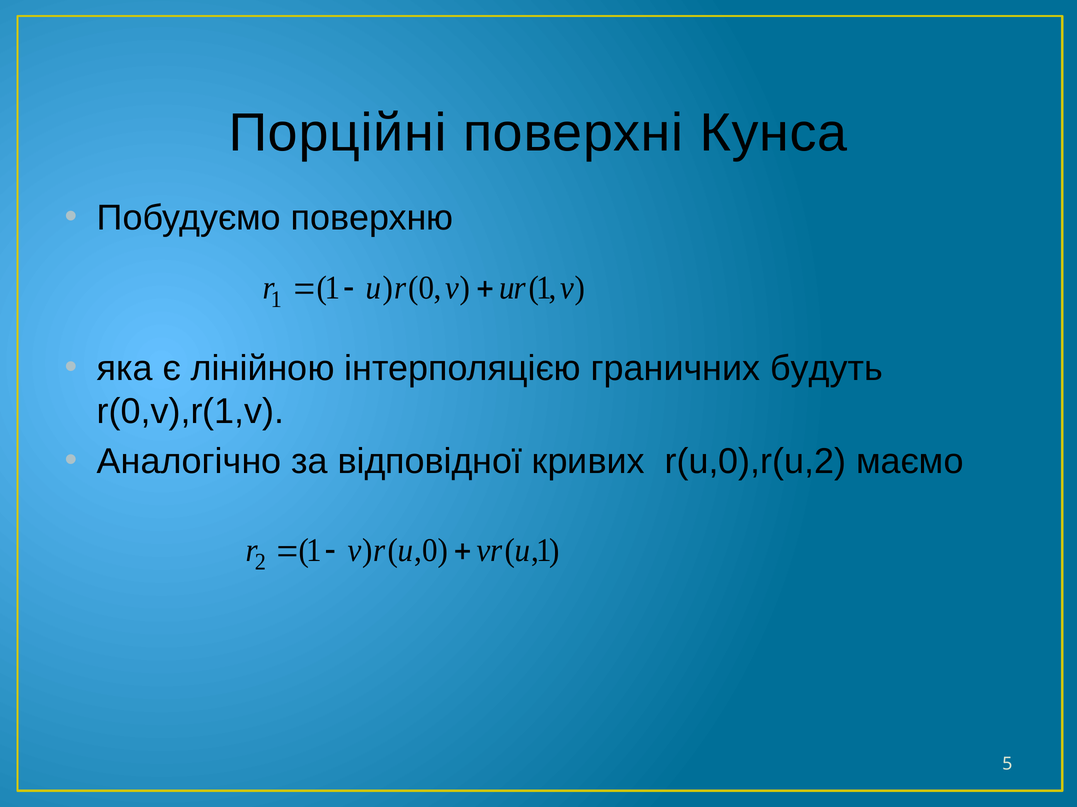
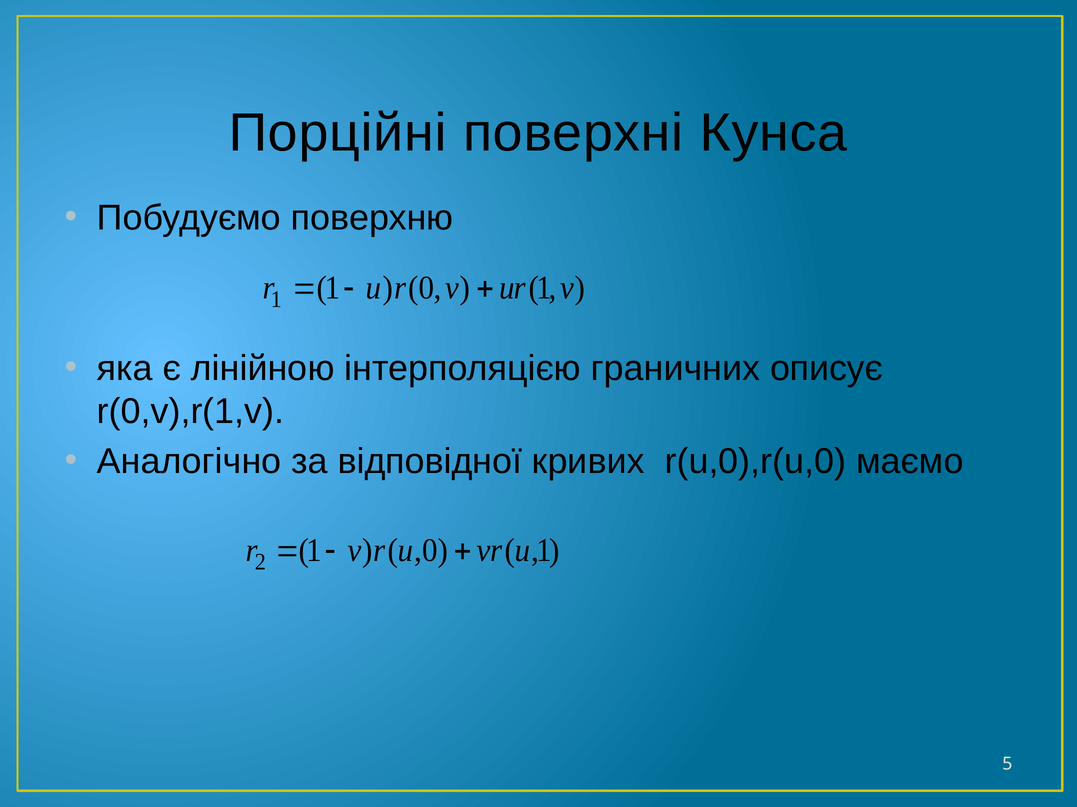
будуть: будуть -> описує
r(u,0),r(u,2: r(u,0),r(u,2 -> r(u,0),r(u,0
